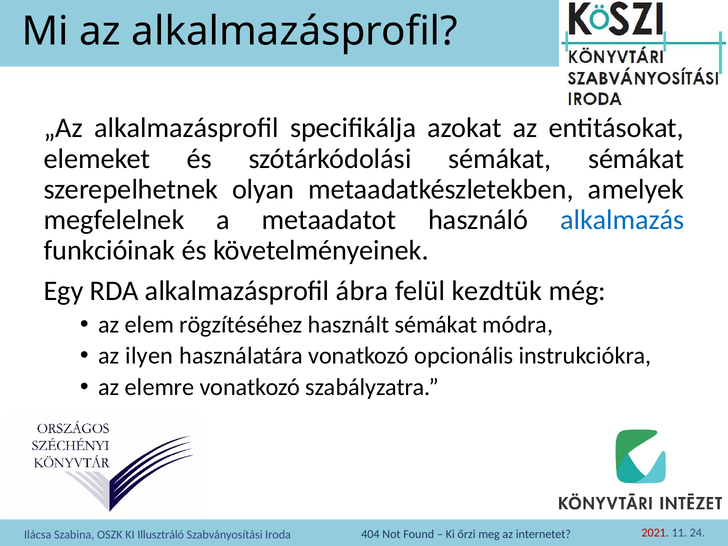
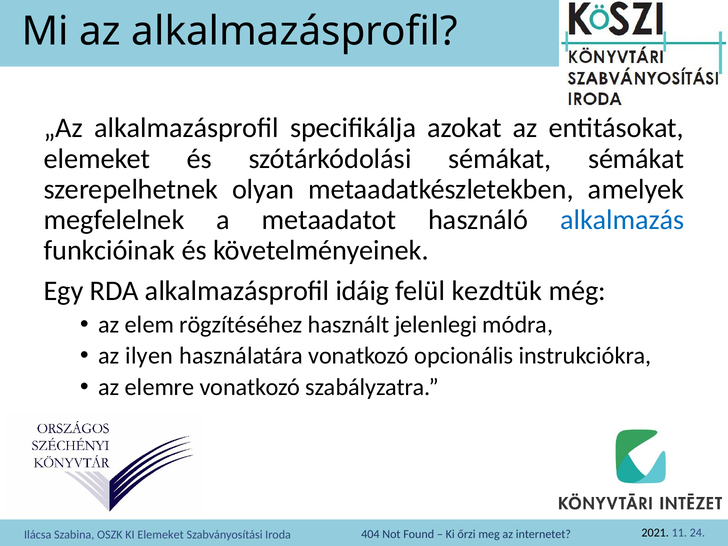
ábra: ábra -> idáig
használt sémákat: sémákat -> jelenlegi
KI Illusztráló: Illusztráló -> Elemeket
2021 colour: red -> black
